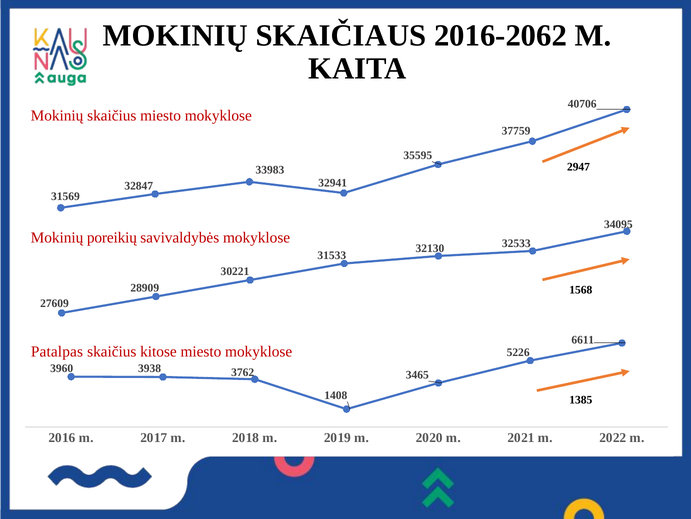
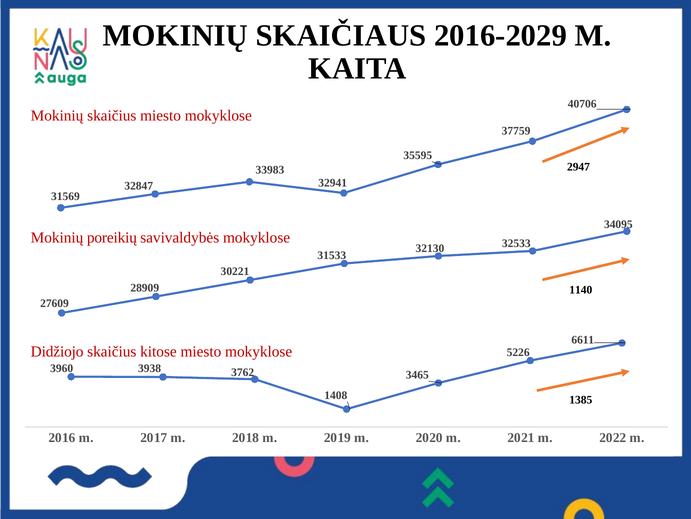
2016-2062: 2016-2062 -> 2016-2029
1568: 1568 -> 1140
Patalpas: Patalpas -> Didžiojo
